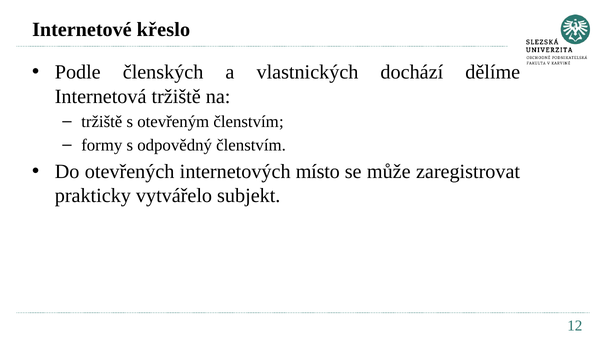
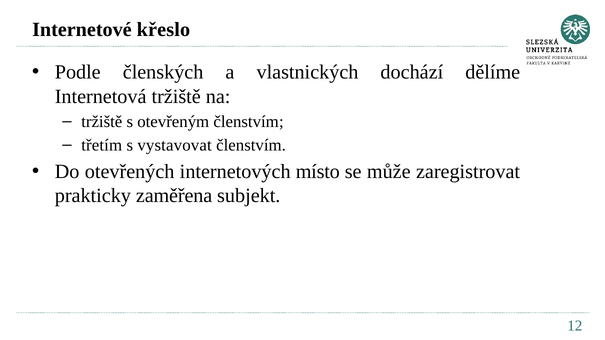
formy: formy -> třetím
odpovědný: odpovědný -> vystavovat
vytvářelo: vytvářelo -> zaměřena
